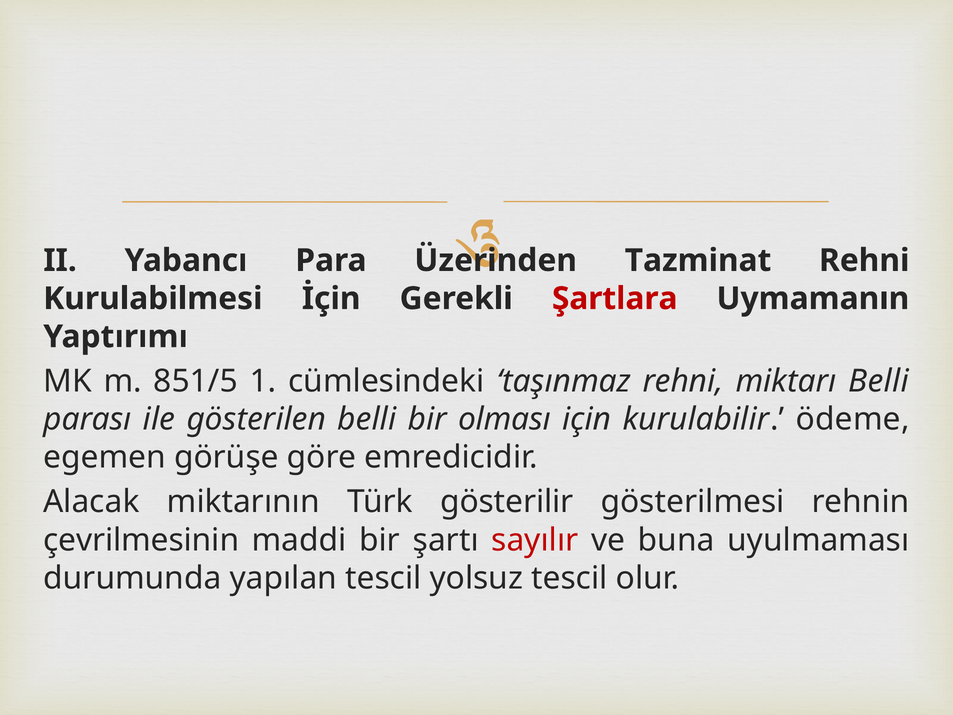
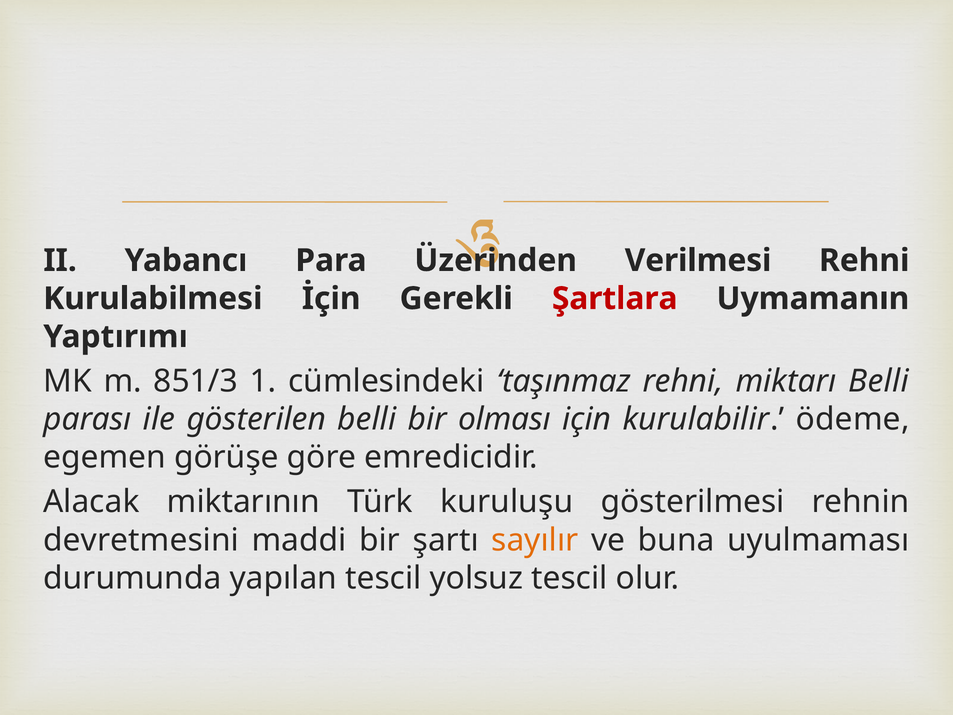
Tazminat: Tazminat -> Verilmesi
851/5: 851/5 -> 851/3
gösterilir: gösterilir -> kuruluşu
çevrilmesinin: çevrilmesinin -> devretmesini
sayılır colour: red -> orange
